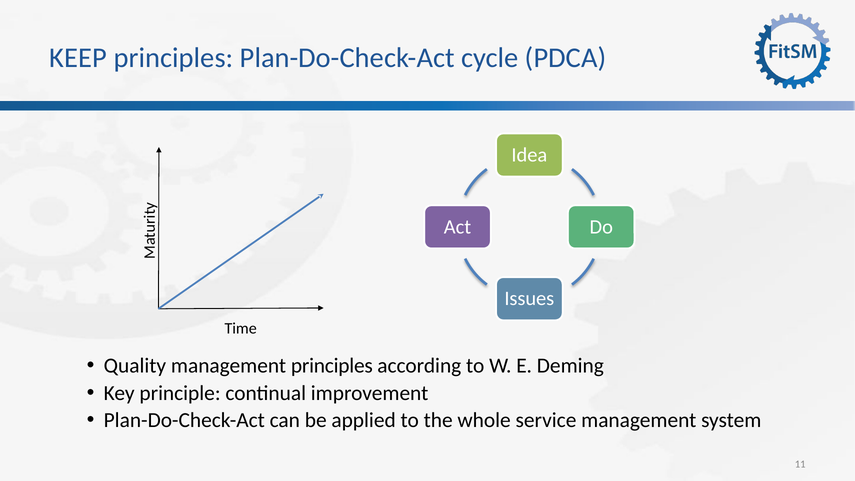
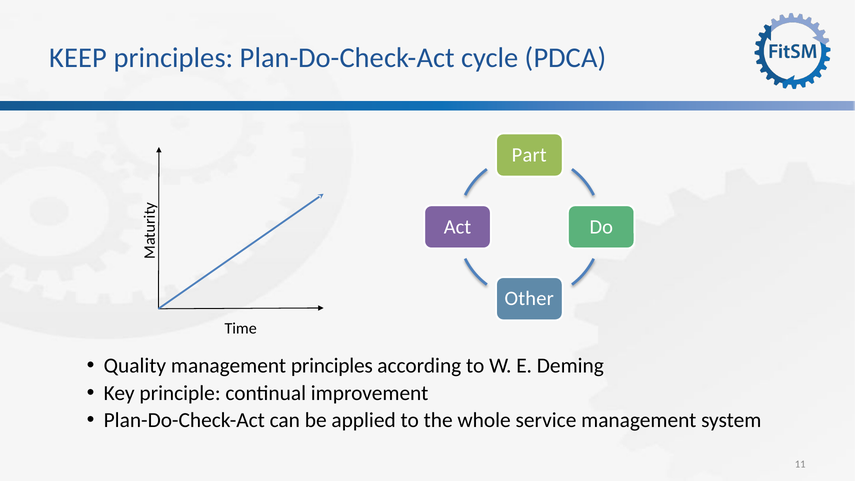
Idea: Idea -> Part
Issues: Issues -> Other
